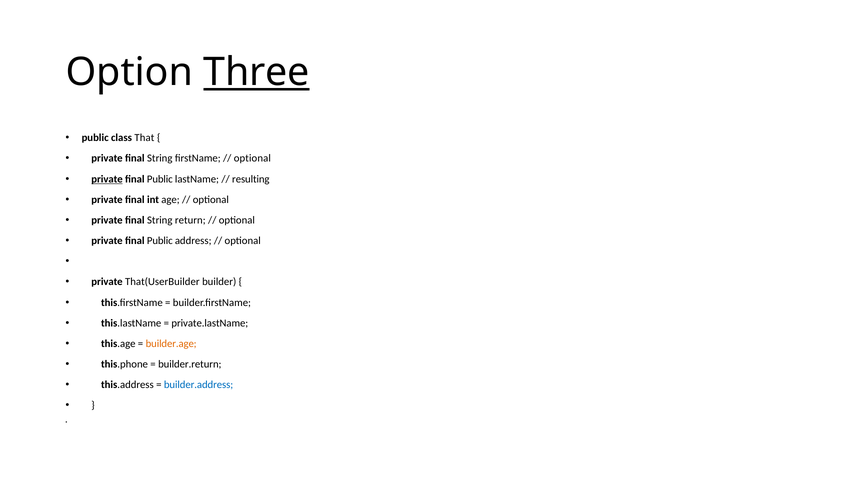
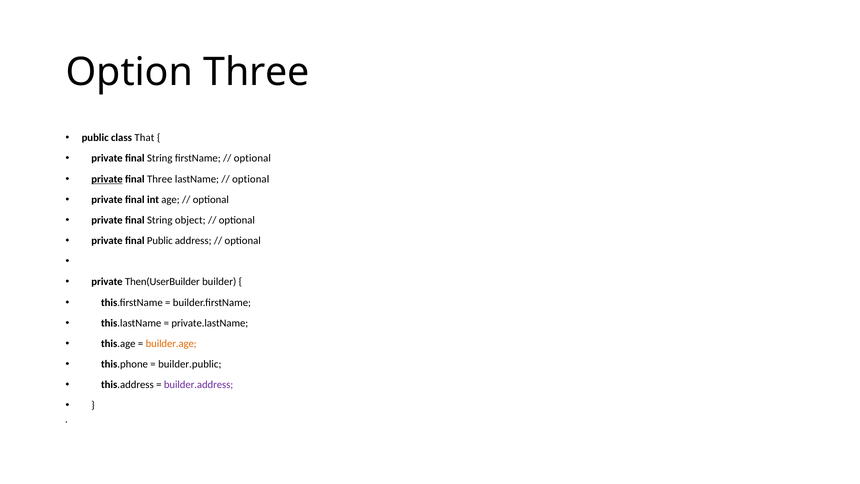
Three at (256, 72) underline: present -> none
Public at (160, 179): Public -> Three
resulting at (251, 179): resulting -> optional
return: return -> object
That(UserBuilder: That(UserBuilder -> Then(UserBuilder
builder.return: builder.return -> builder.public
builder.address colour: blue -> purple
